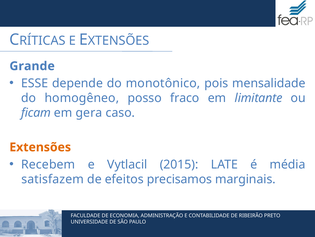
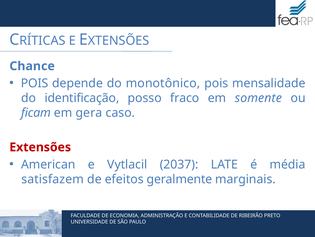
Grande: Grande -> Chance
ESSE at (35, 83): ESSE -> POIS
homogêneo: homogêneo -> identificação
limitante: limitante -> somente
Extensões colour: orange -> red
Recebem: Recebem -> American
2015: 2015 -> 2037
precisamos: precisamos -> geralmente
